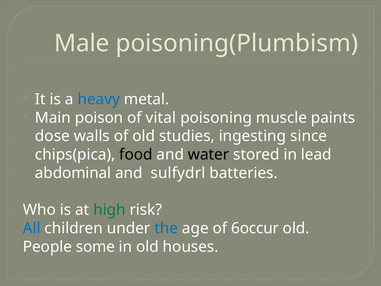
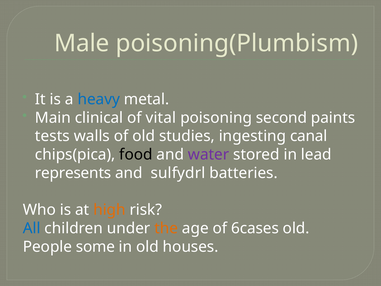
poison: poison -> clinical
muscle: muscle -> second
dose: dose -> tests
since: since -> canal
water colour: black -> purple
abdominal: abdominal -> represents
high colour: green -> orange
the colour: blue -> orange
6occur: 6occur -> 6cases
